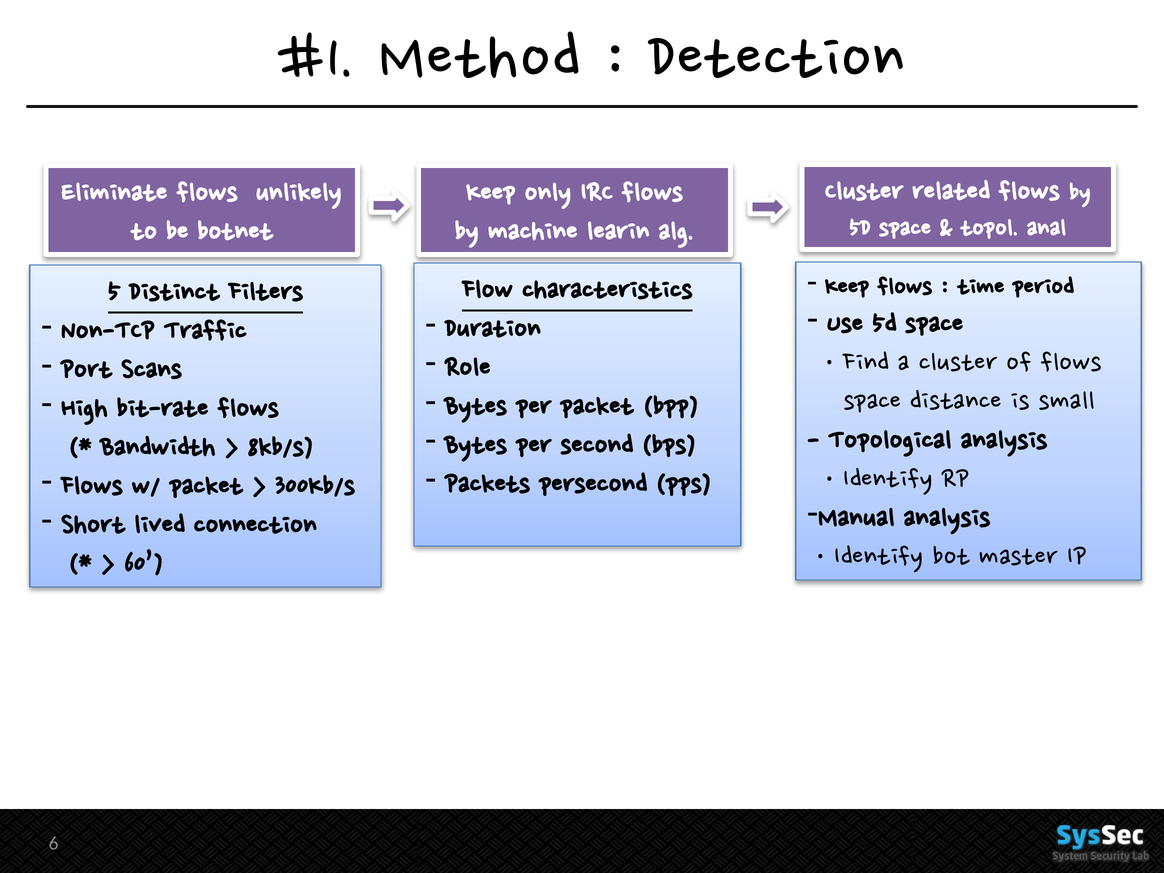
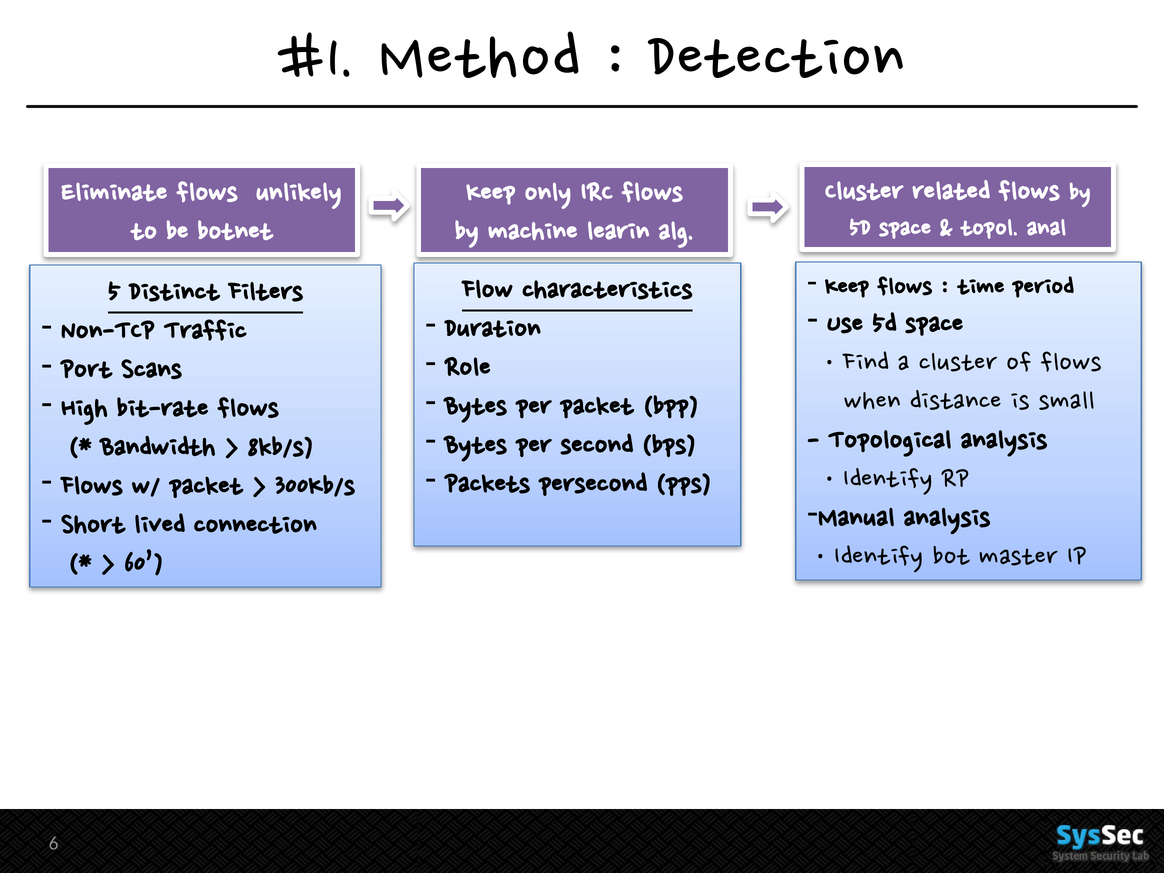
space at (872, 402): space -> when
